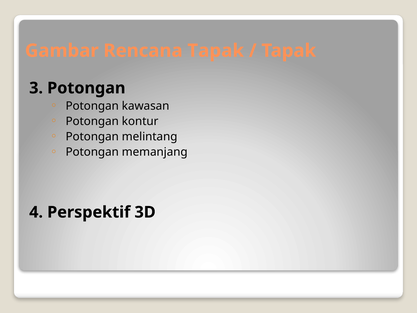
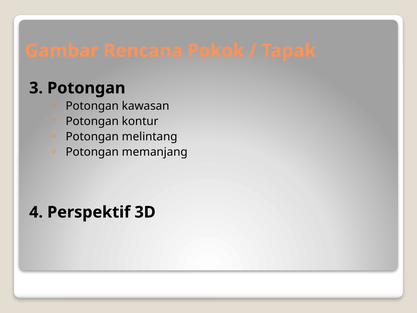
Rencana Tapak: Tapak -> Pokok
